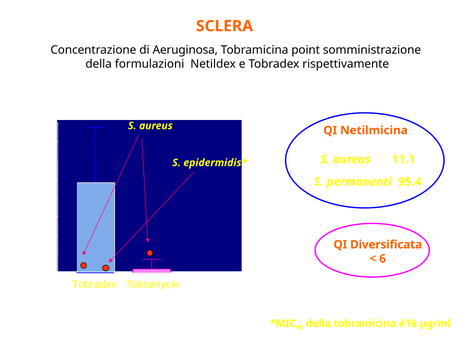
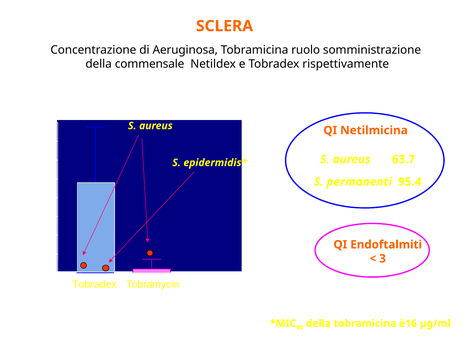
point: point -> ruolo
formulazioni: formulazioni -> commensale
11.1: 11.1 -> 63.7
Diversificata: Diversificata -> Endoftalmiti
6 at (383, 259): 6 -> 3
